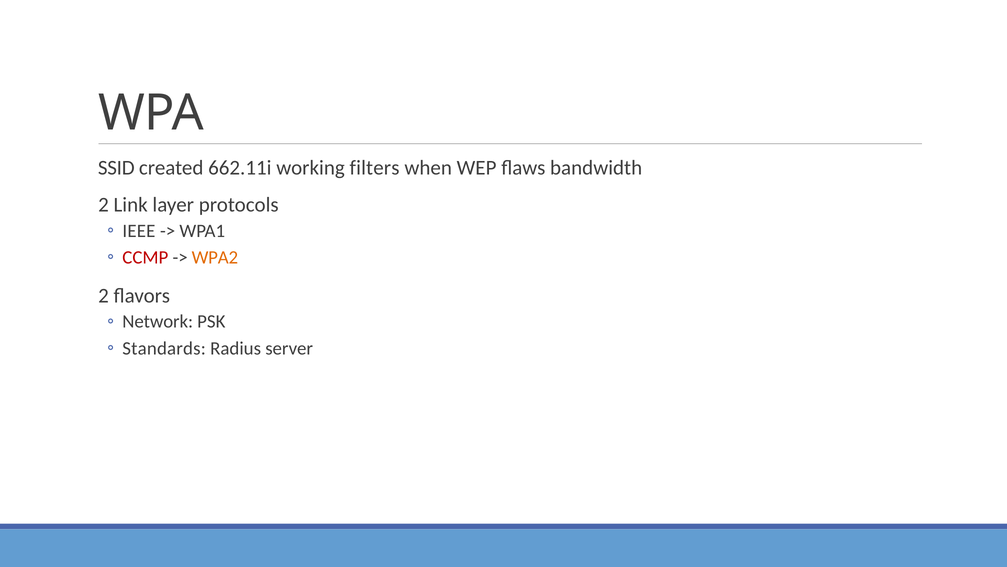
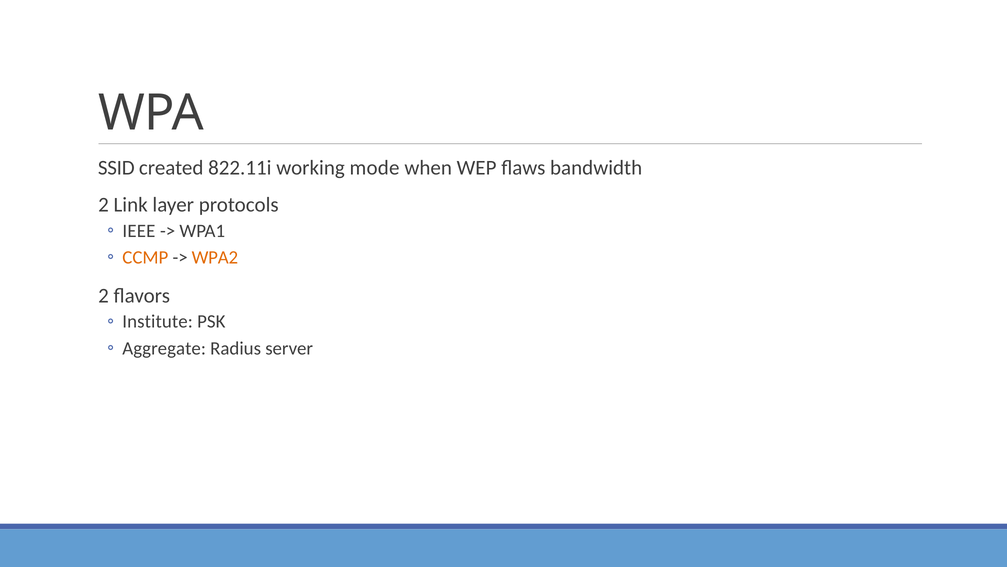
662.11i: 662.11i -> 822.11i
filters: filters -> mode
CCMP colour: red -> orange
Network: Network -> Institute
Standards: Standards -> Aggregate
